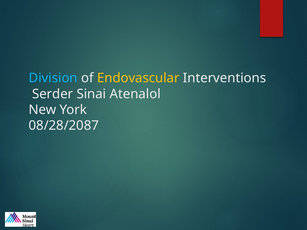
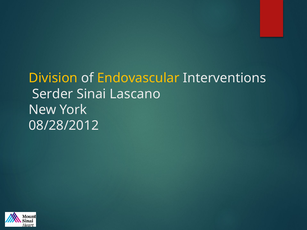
Division colour: light blue -> yellow
Atenalol: Atenalol -> Lascano
08/28/2087: 08/28/2087 -> 08/28/2012
